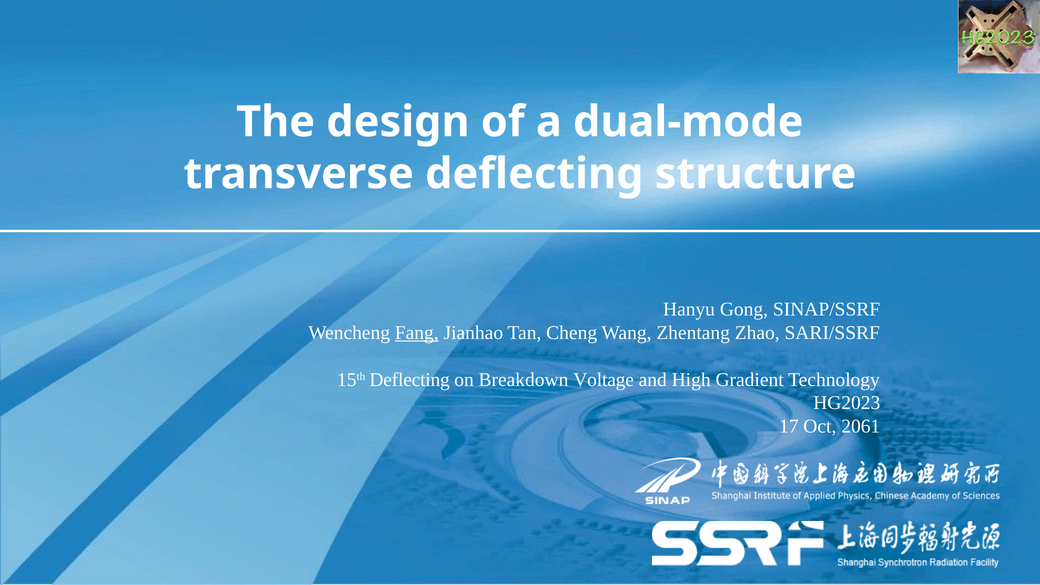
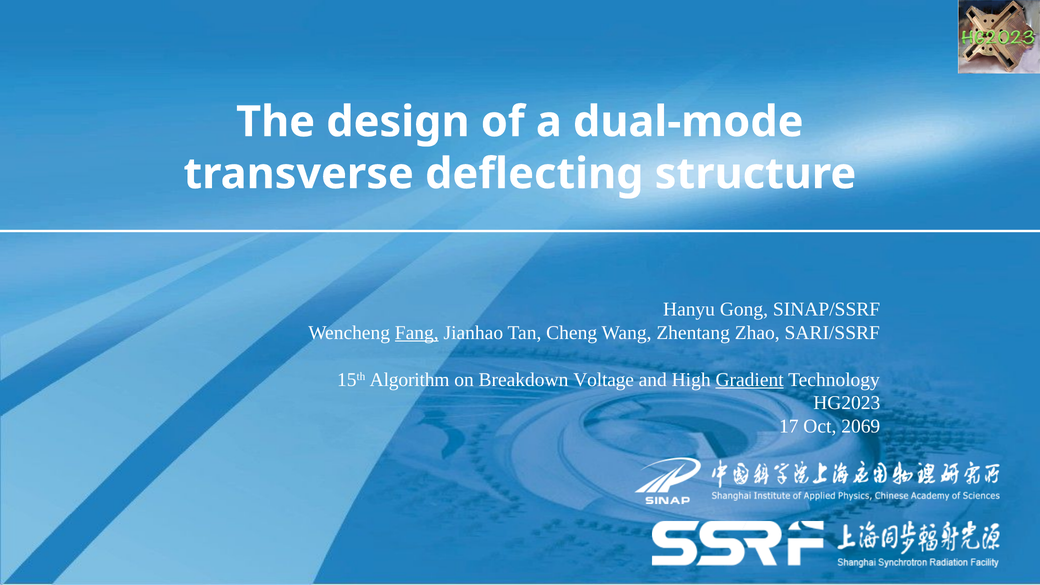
15th Deflecting: Deflecting -> Algorithm
Gradient underline: none -> present
2061: 2061 -> 2069
